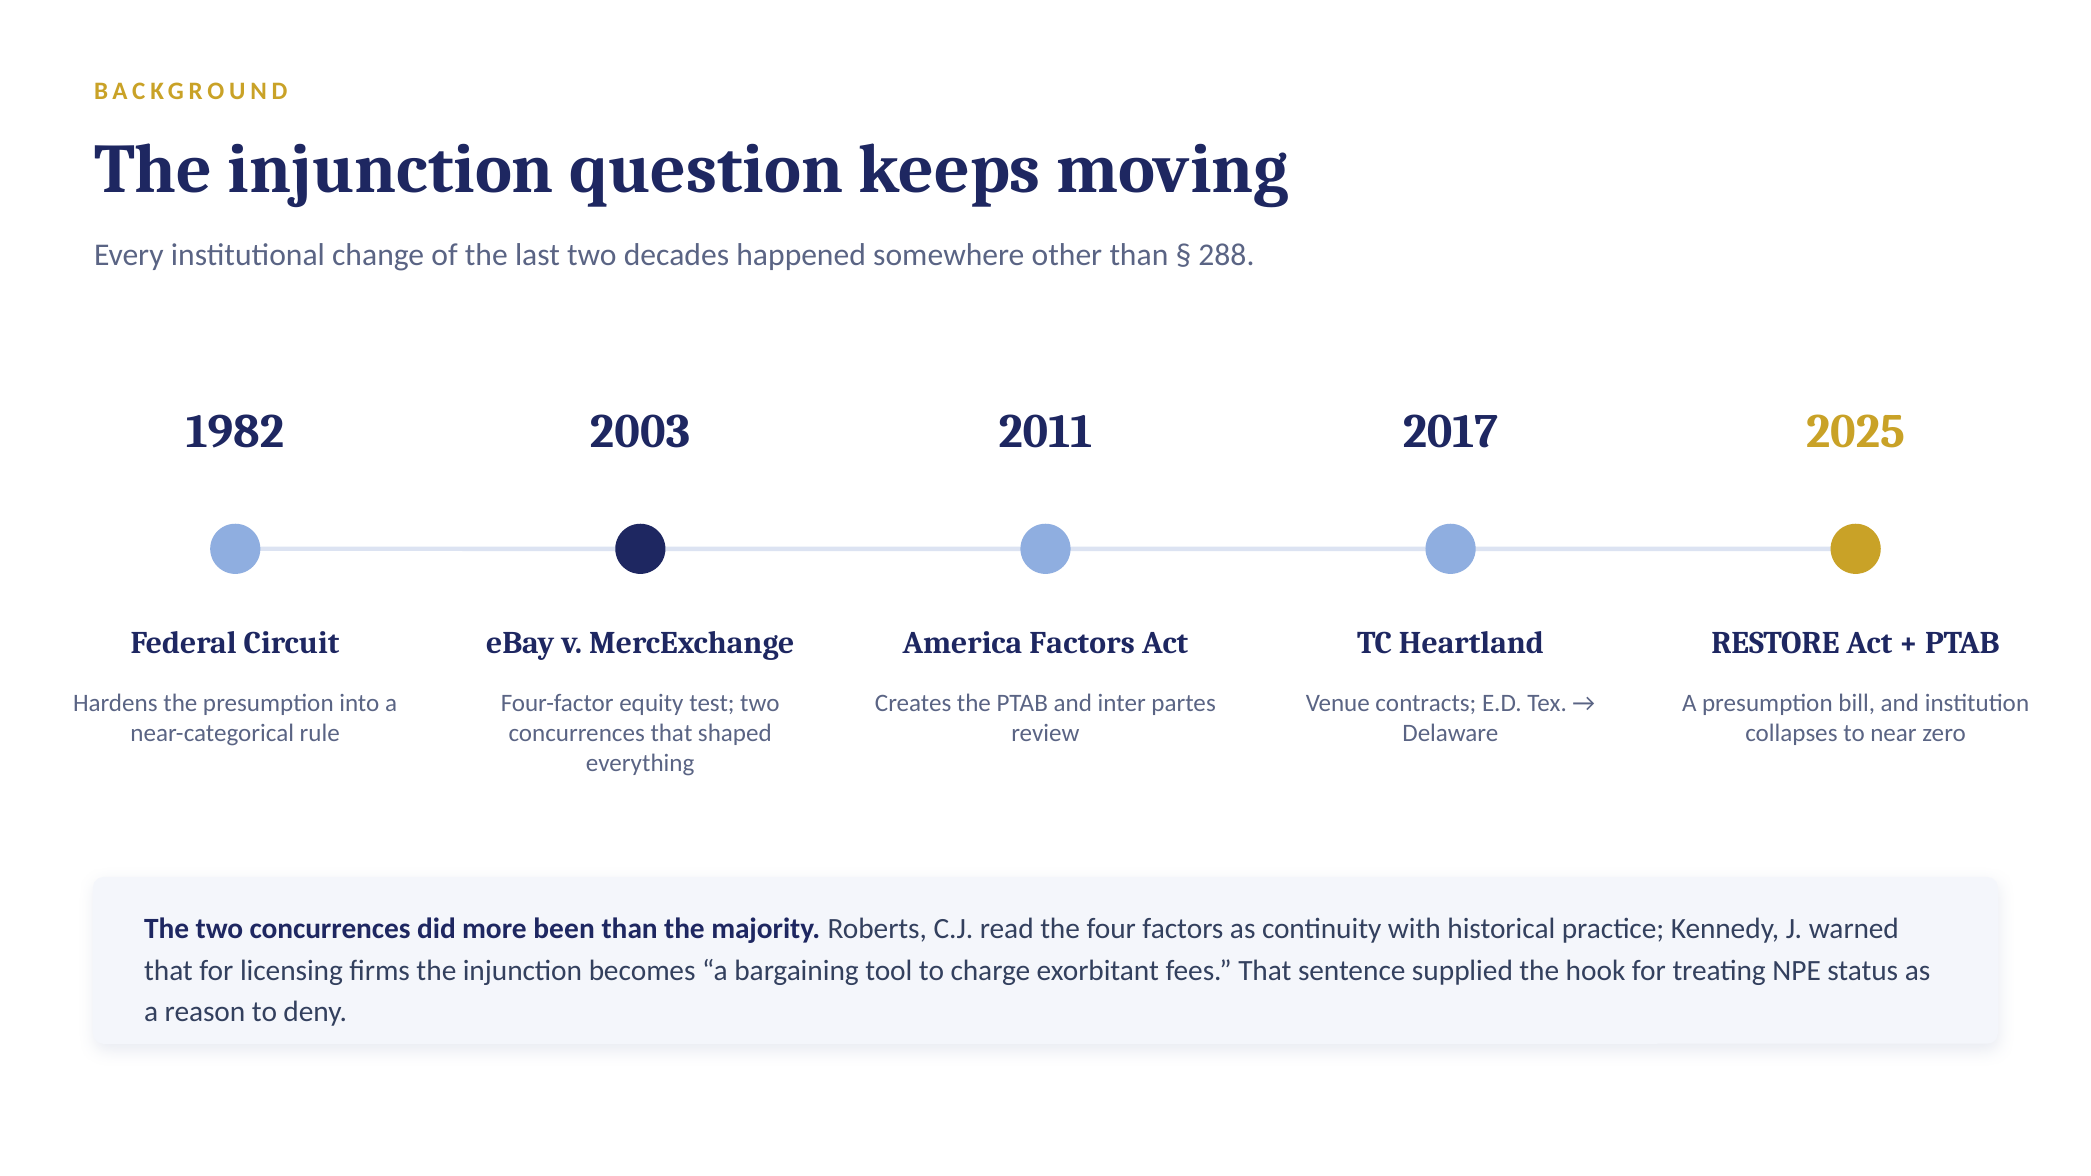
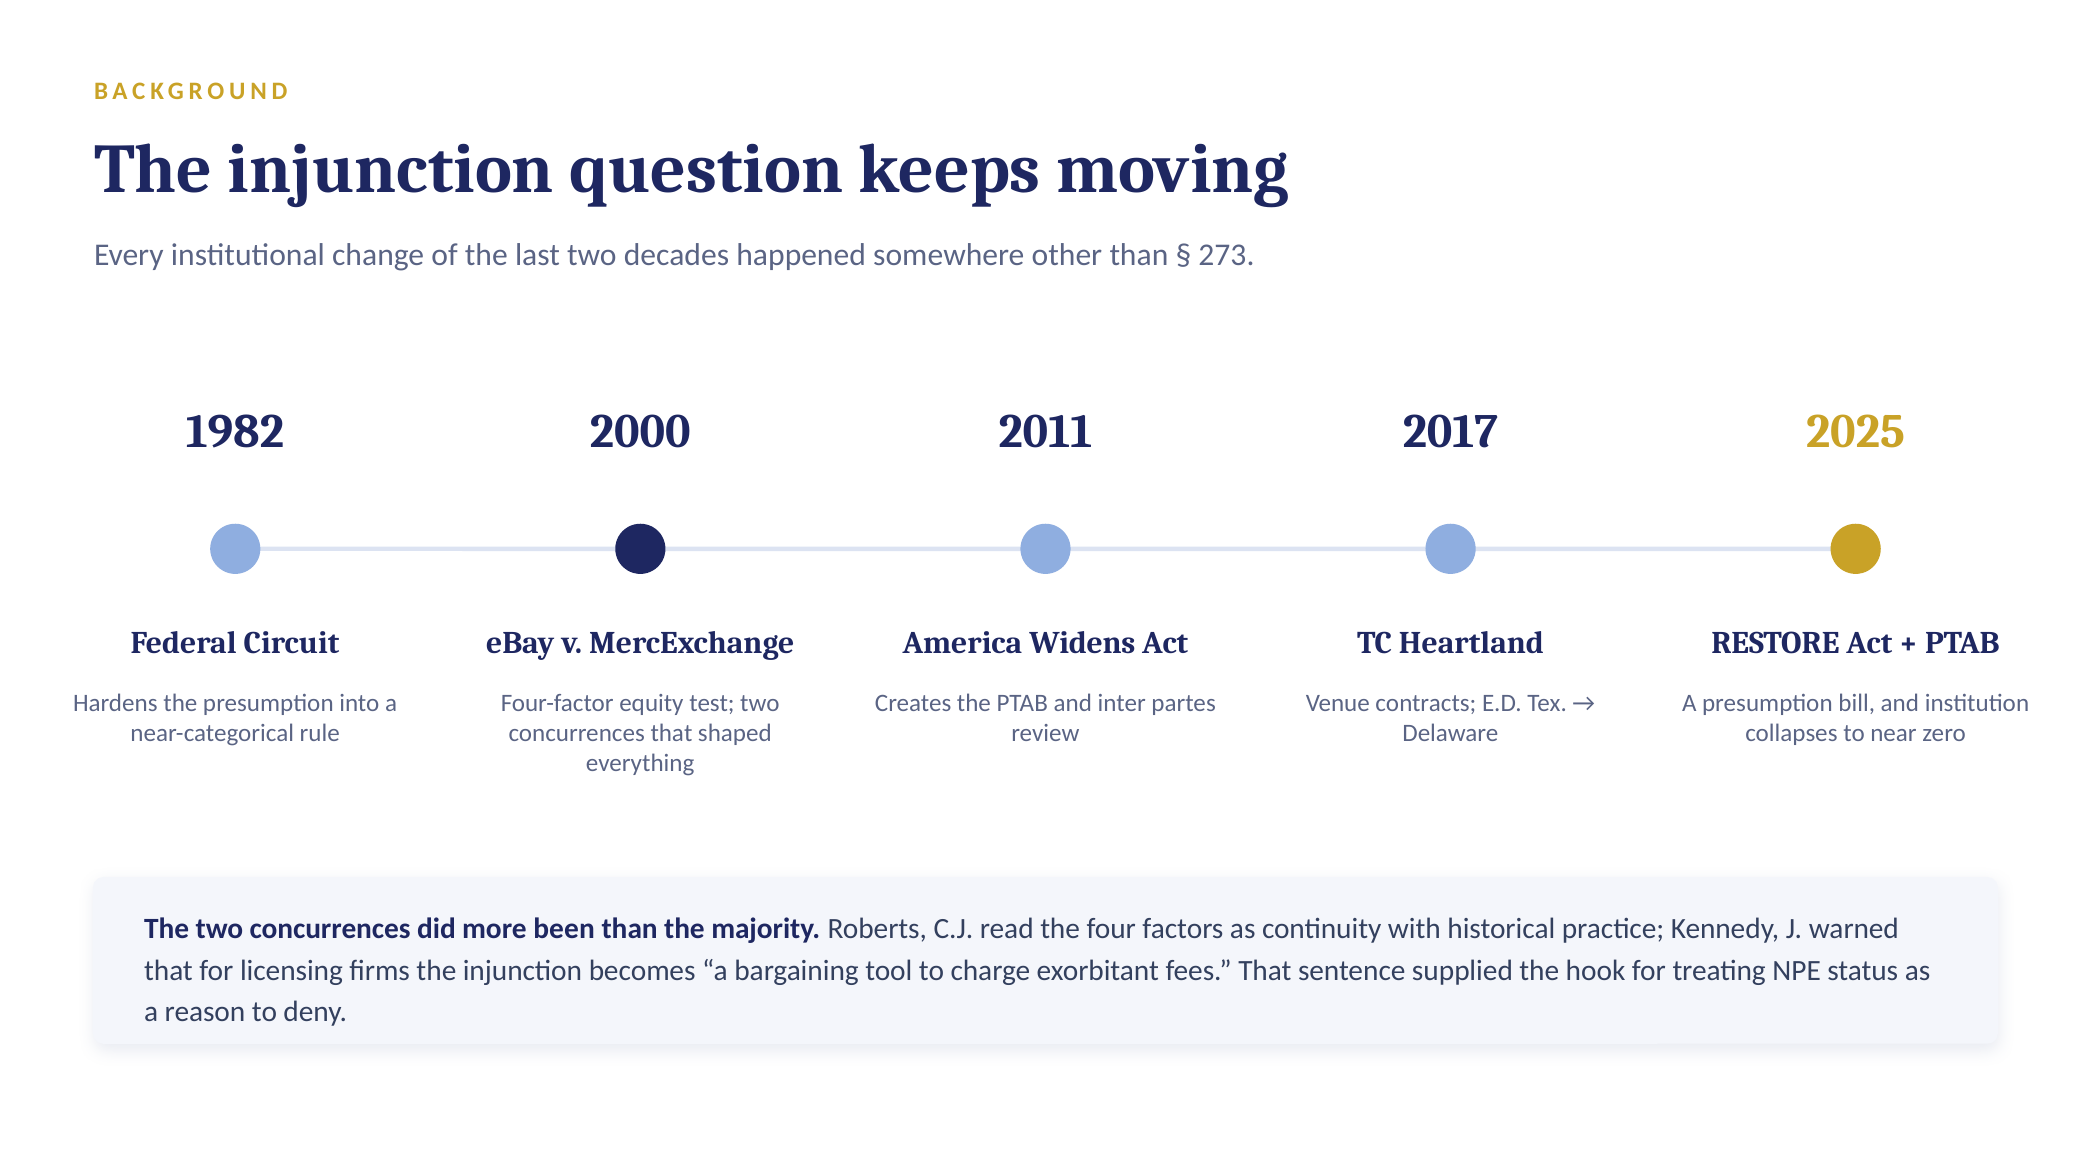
288: 288 -> 273
2003: 2003 -> 2000
America Factors: Factors -> Widens
